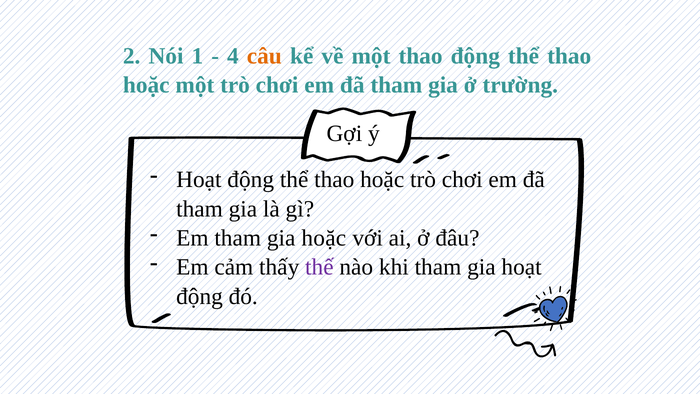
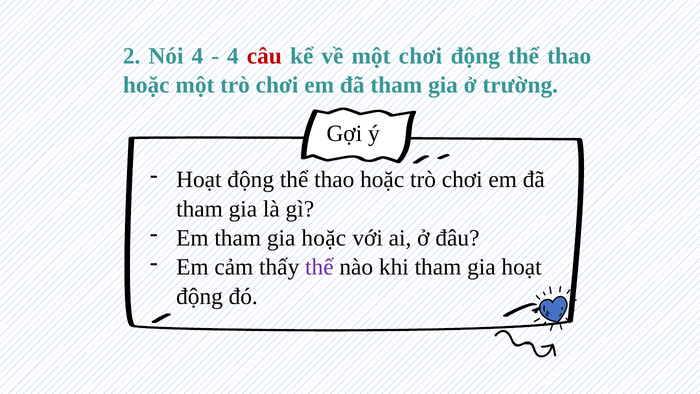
Nói 1: 1 -> 4
câu colour: orange -> red
một thao: thao -> chơi
